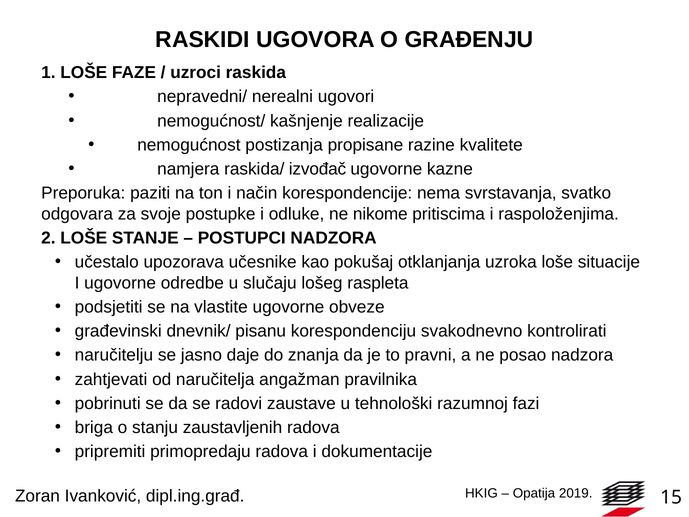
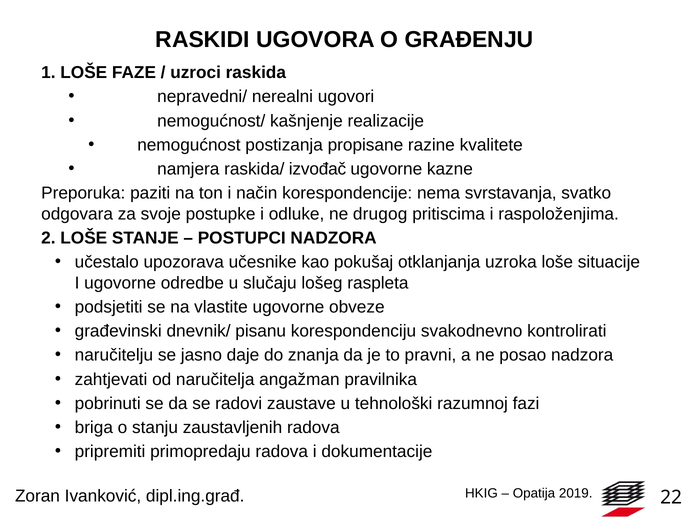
nikome: nikome -> drugog
15: 15 -> 22
